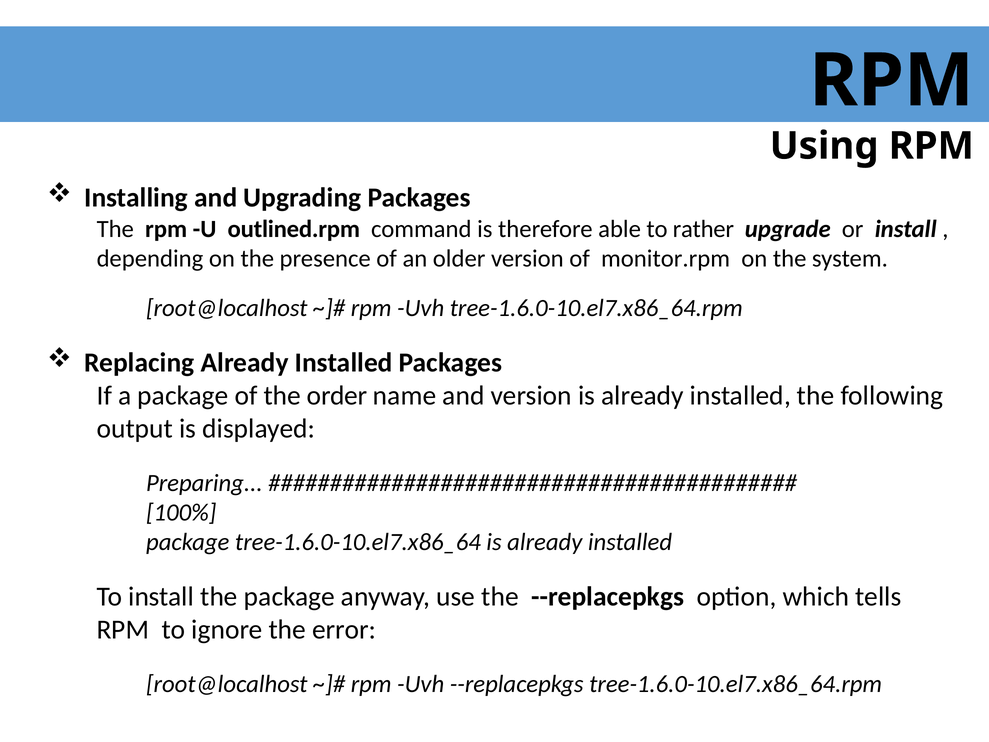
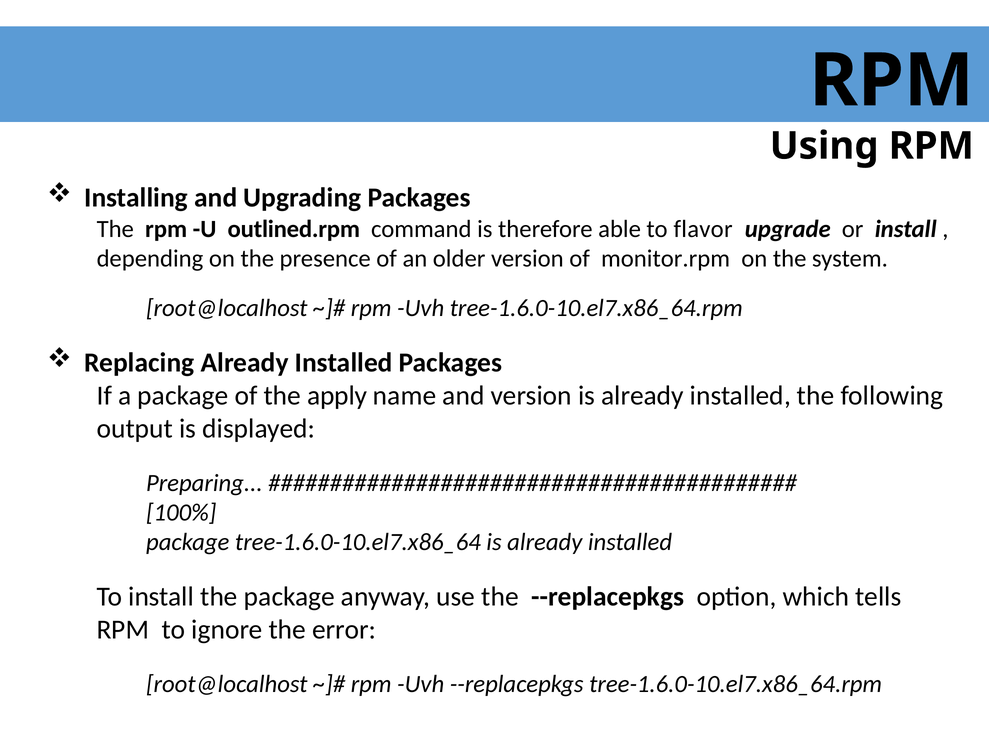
rather: rather -> flavor
order: order -> apply
